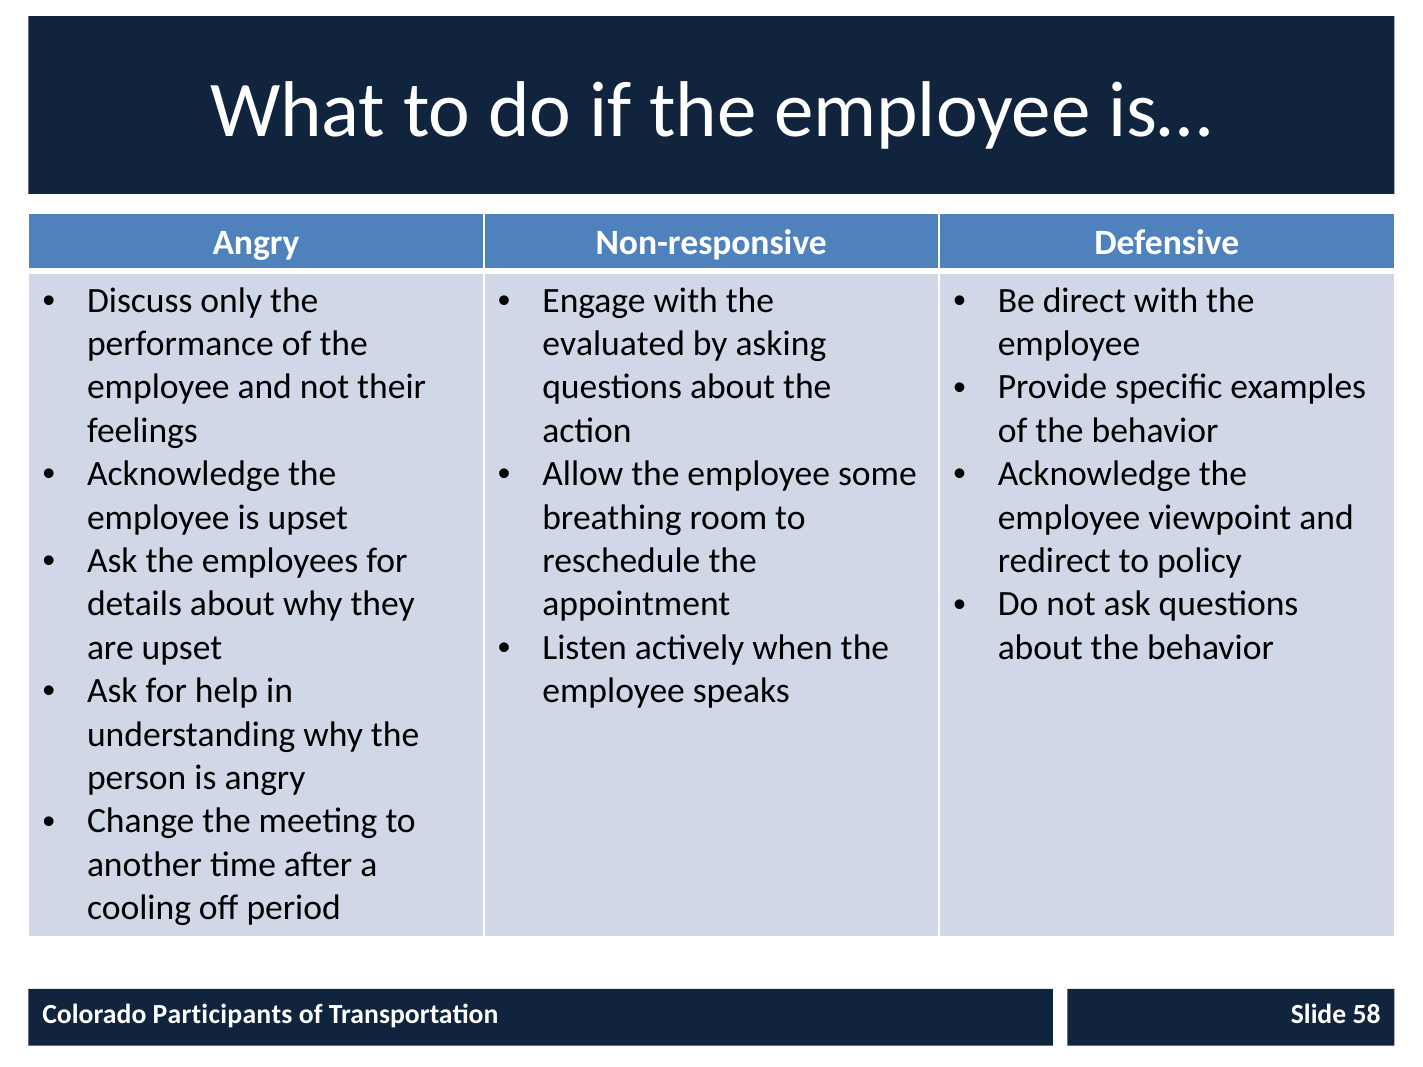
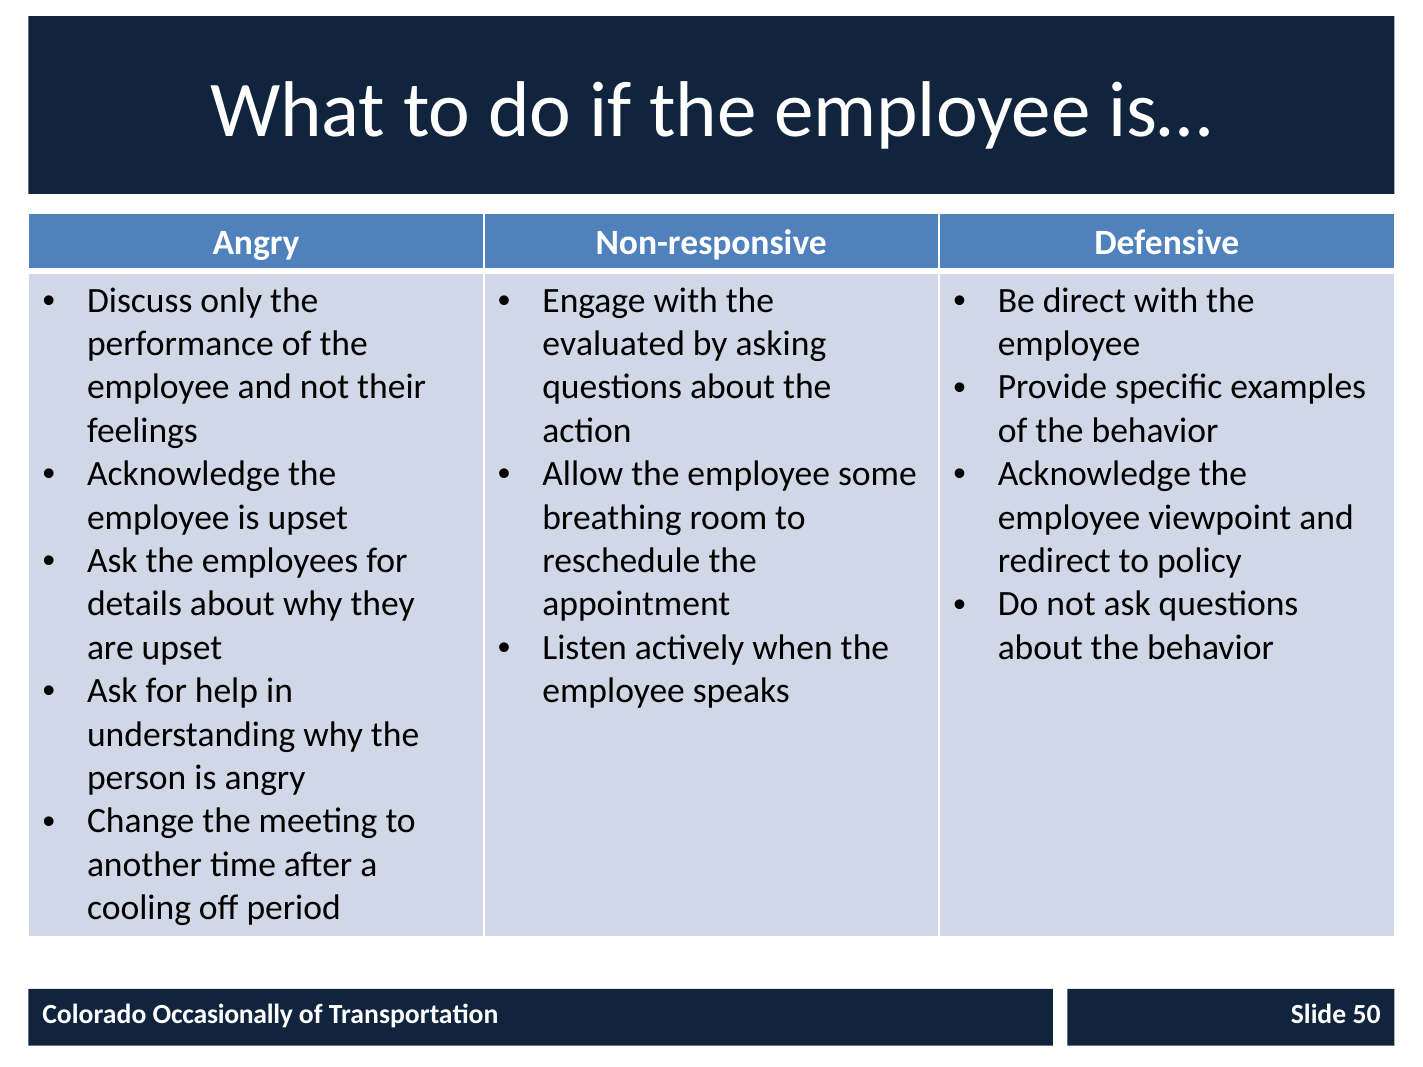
Participants: Participants -> Occasionally
58: 58 -> 50
